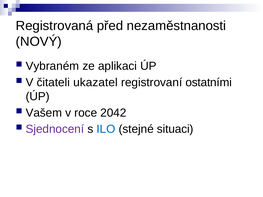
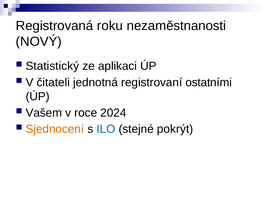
před: před -> roku
Vybraném: Vybraném -> Statistický
ukazatel: ukazatel -> jednotná
2042: 2042 -> 2024
Sjednocení colour: purple -> orange
situaci: situaci -> pokrýt
